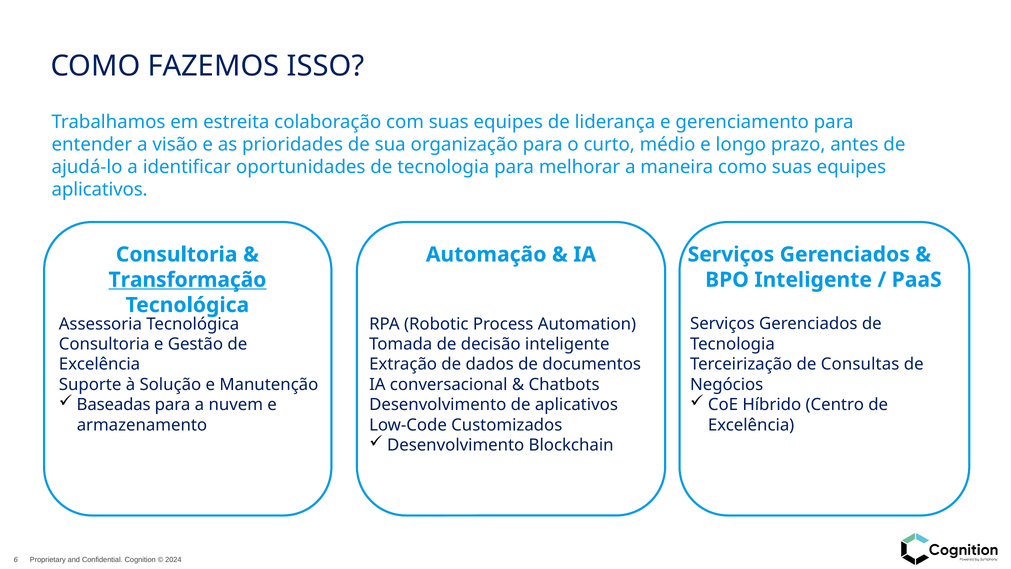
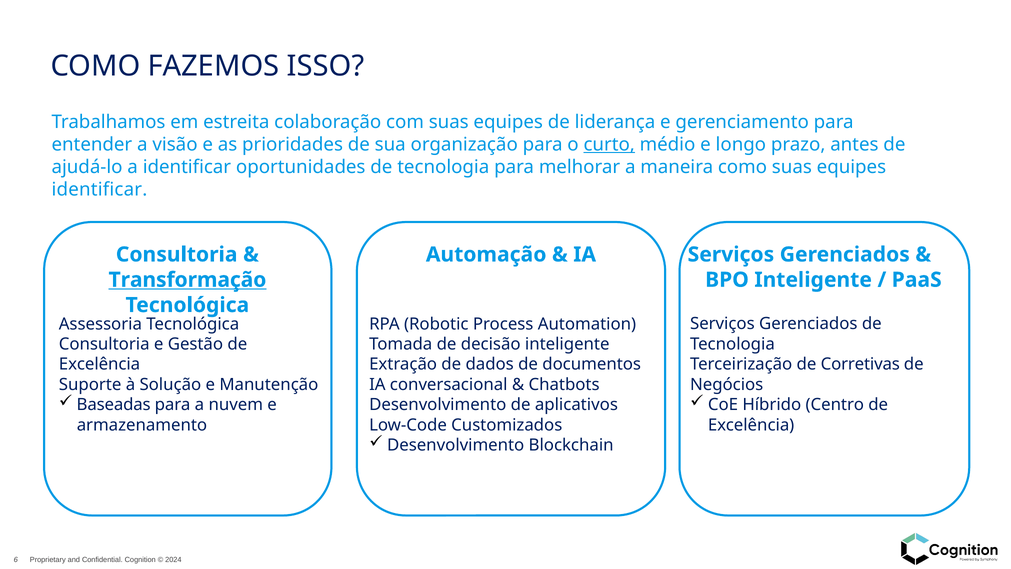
curto underline: none -> present
aplicativos at (100, 189): aplicativos -> identificar
Consultas: Consultas -> Corretivas
